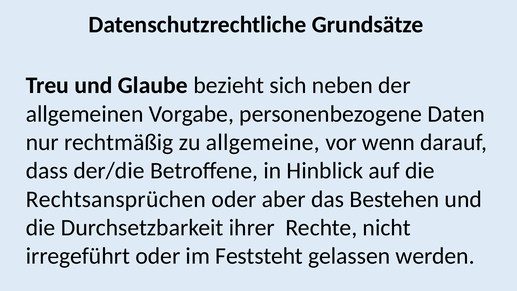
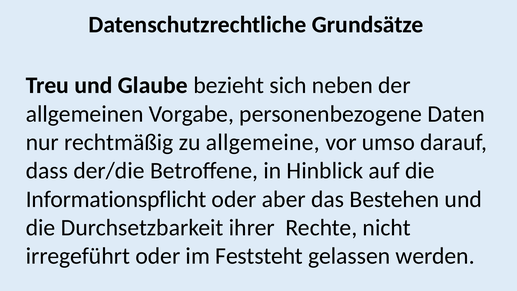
wenn: wenn -> umso
Rechtsansprüchen: Rechtsansprüchen -> Informationspflicht
